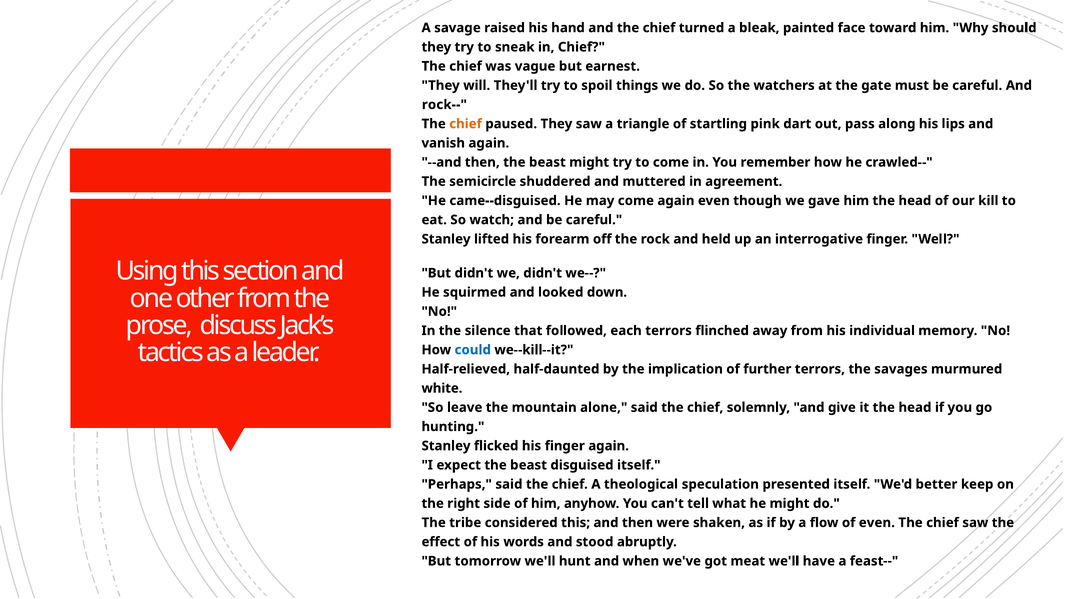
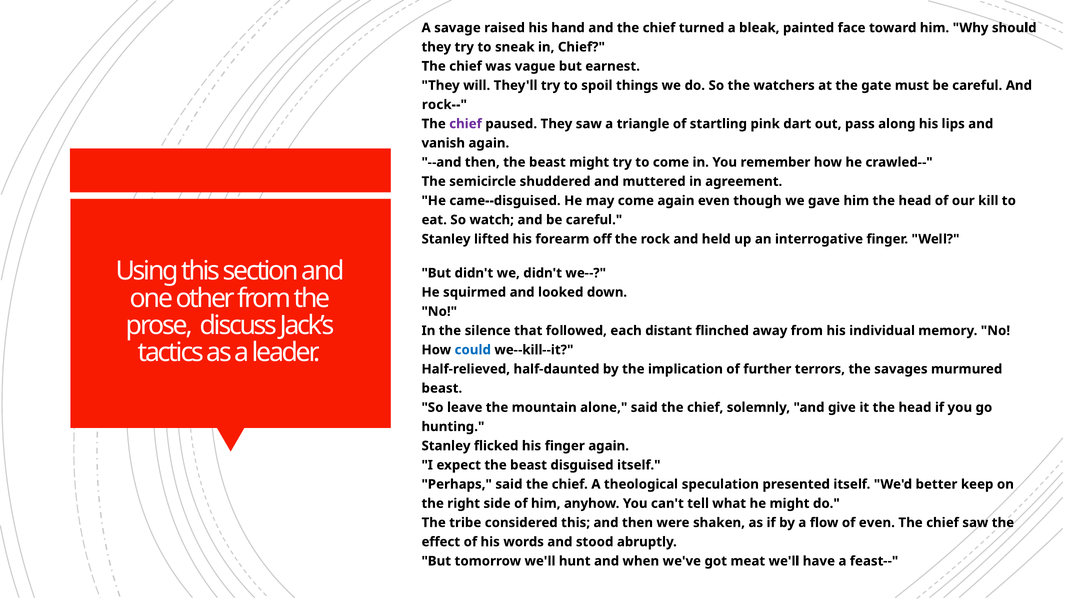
chief at (465, 124) colour: orange -> purple
each terrors: terrors -> distant
white at (442, 388): white -> beast
